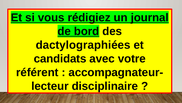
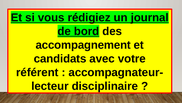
dactylographiées: dactylographiées -> accompagnement
